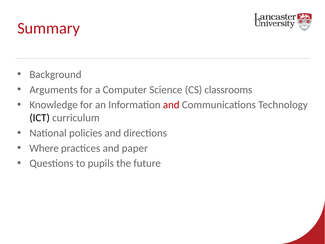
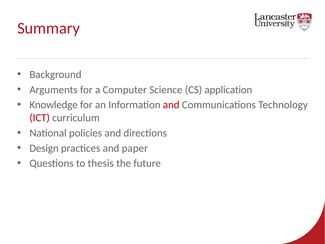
classrooms: classrooms -> application
ICT colour: black -> red
Where: Where -> Design
pupils: pupils -> thesis
